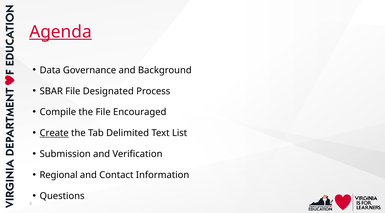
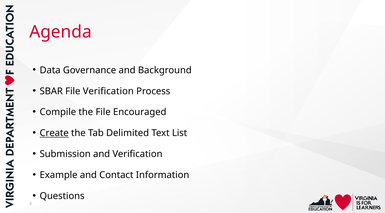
Agenda underline: present -> none
File Designated: Designated -> Verification
Regional: Regional -> Example
